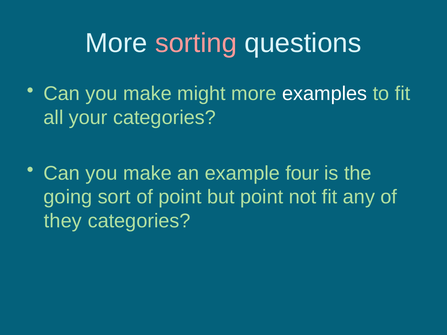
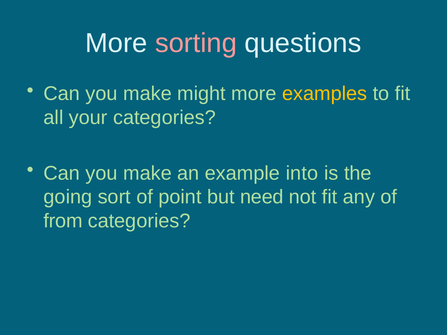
examples colour: white -> yellow
four: four -> into
but point: point -> need
they: they -> from
